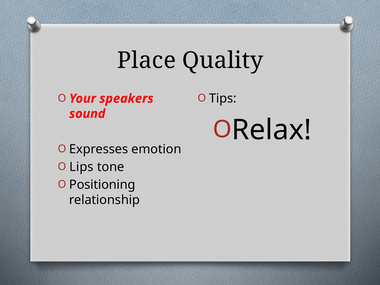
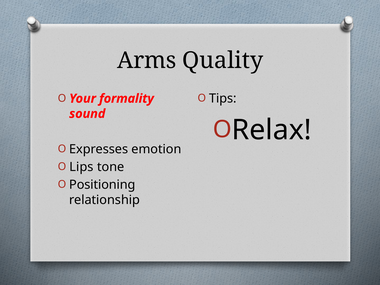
Place: Place -> Arms
speakers: speakers -> formality
